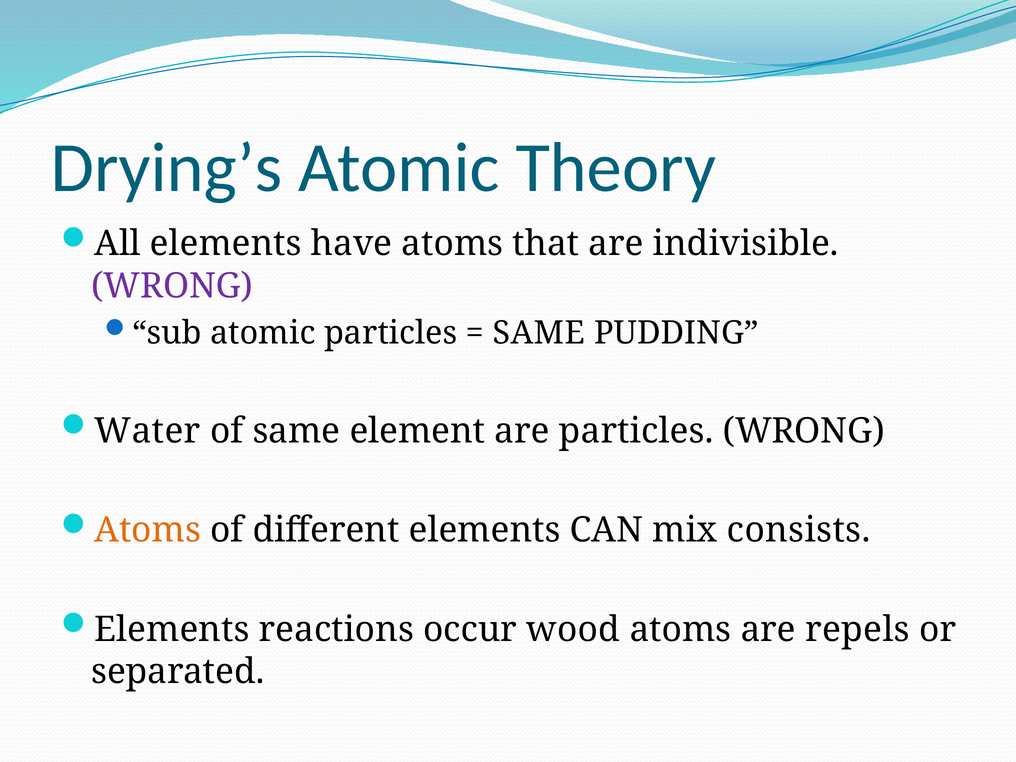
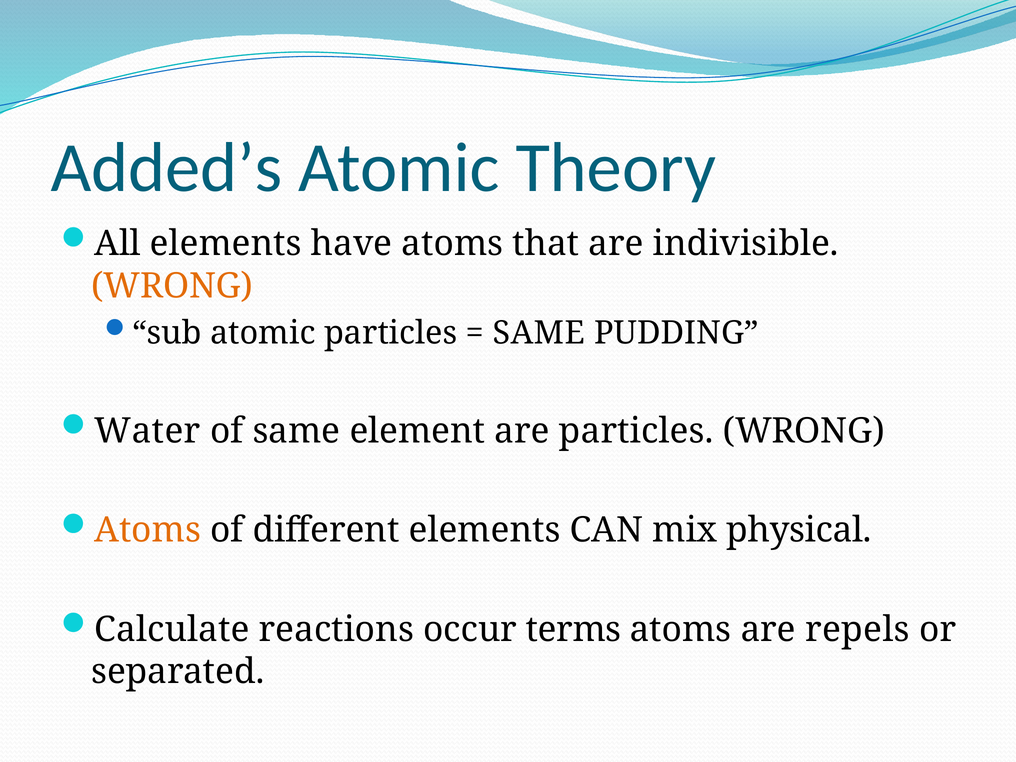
Drying’s: Drying’s -> Added’s
WRONG at (172, 286) colour: purple -> orange
consists: consists -> physical
Elements at (172, 630): Elements -> Calculate
wood: wood -> terms
